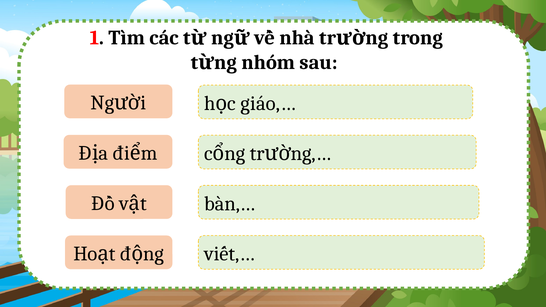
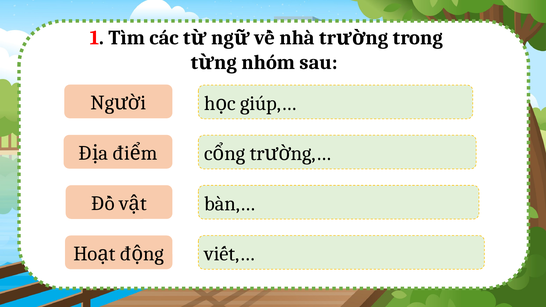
giáo,…: giáo,… -> giúp,…
